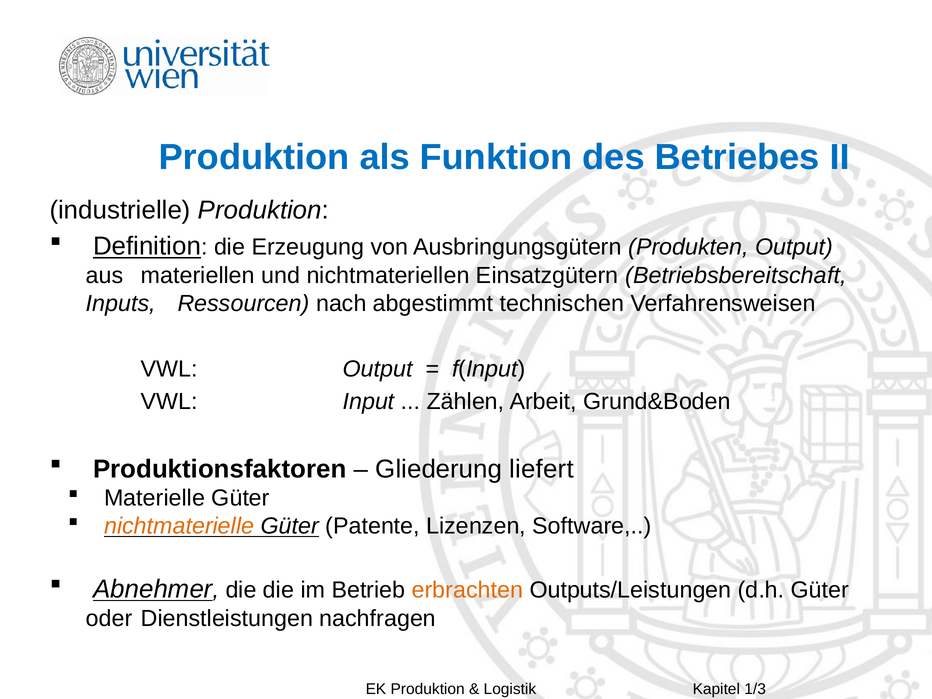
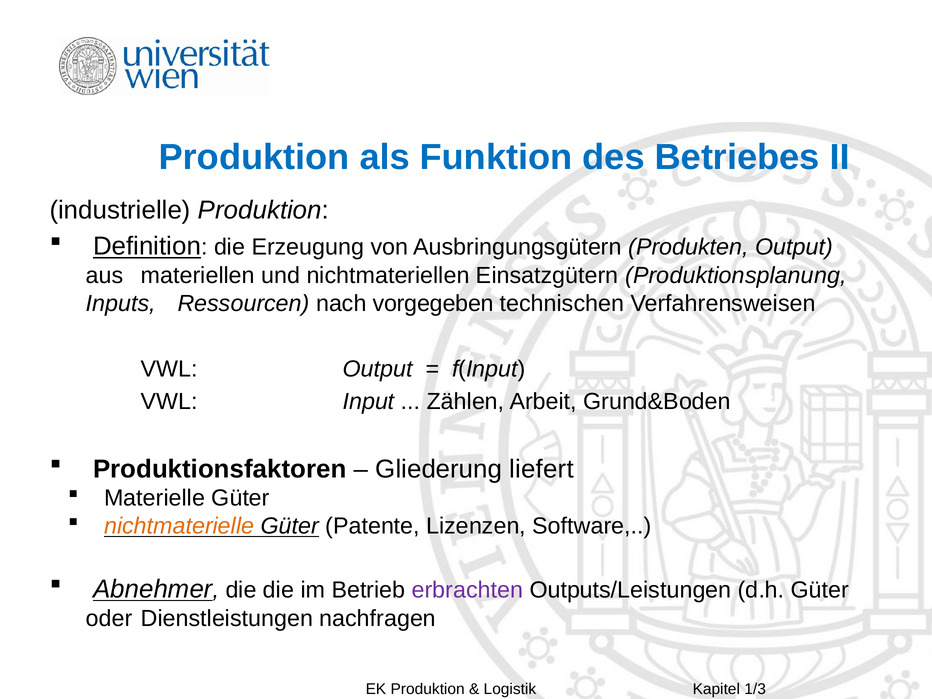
Betriebsbereitschaft: Betriebsbereitschaft -> Produktionsplanung
abgestimmt: abgestimmt -> vorgegeben
erbrachten colour: orange -> purple
